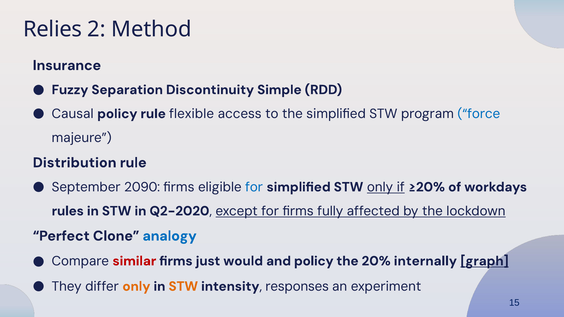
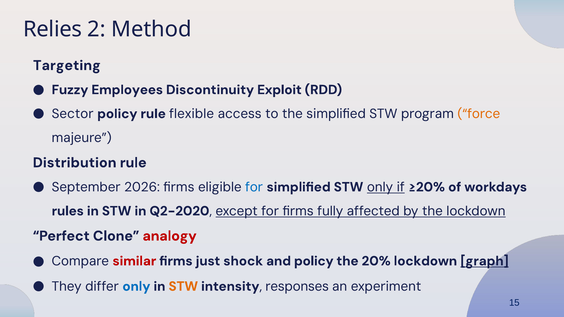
Insurance: Insurance -> Targeting
Separation: Separation -> Employees
Simple: Simple -> Exploit
Causal: Causal -> Sector
force colour: blue -> orange
2090: 2090 -> 2026
analogy colour: blue -> red
would: would -> shock
20% internally: internally -> lockdown
only at (136, 287) colour: orange -> blue
